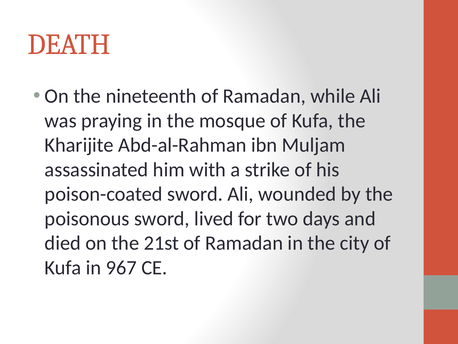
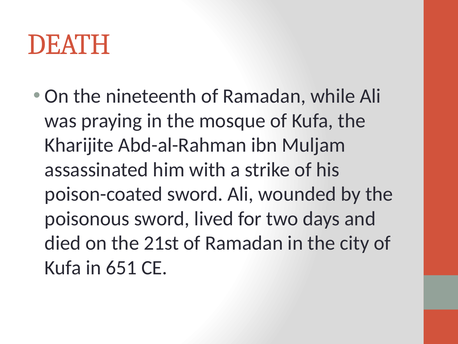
967: 967 -> 651
